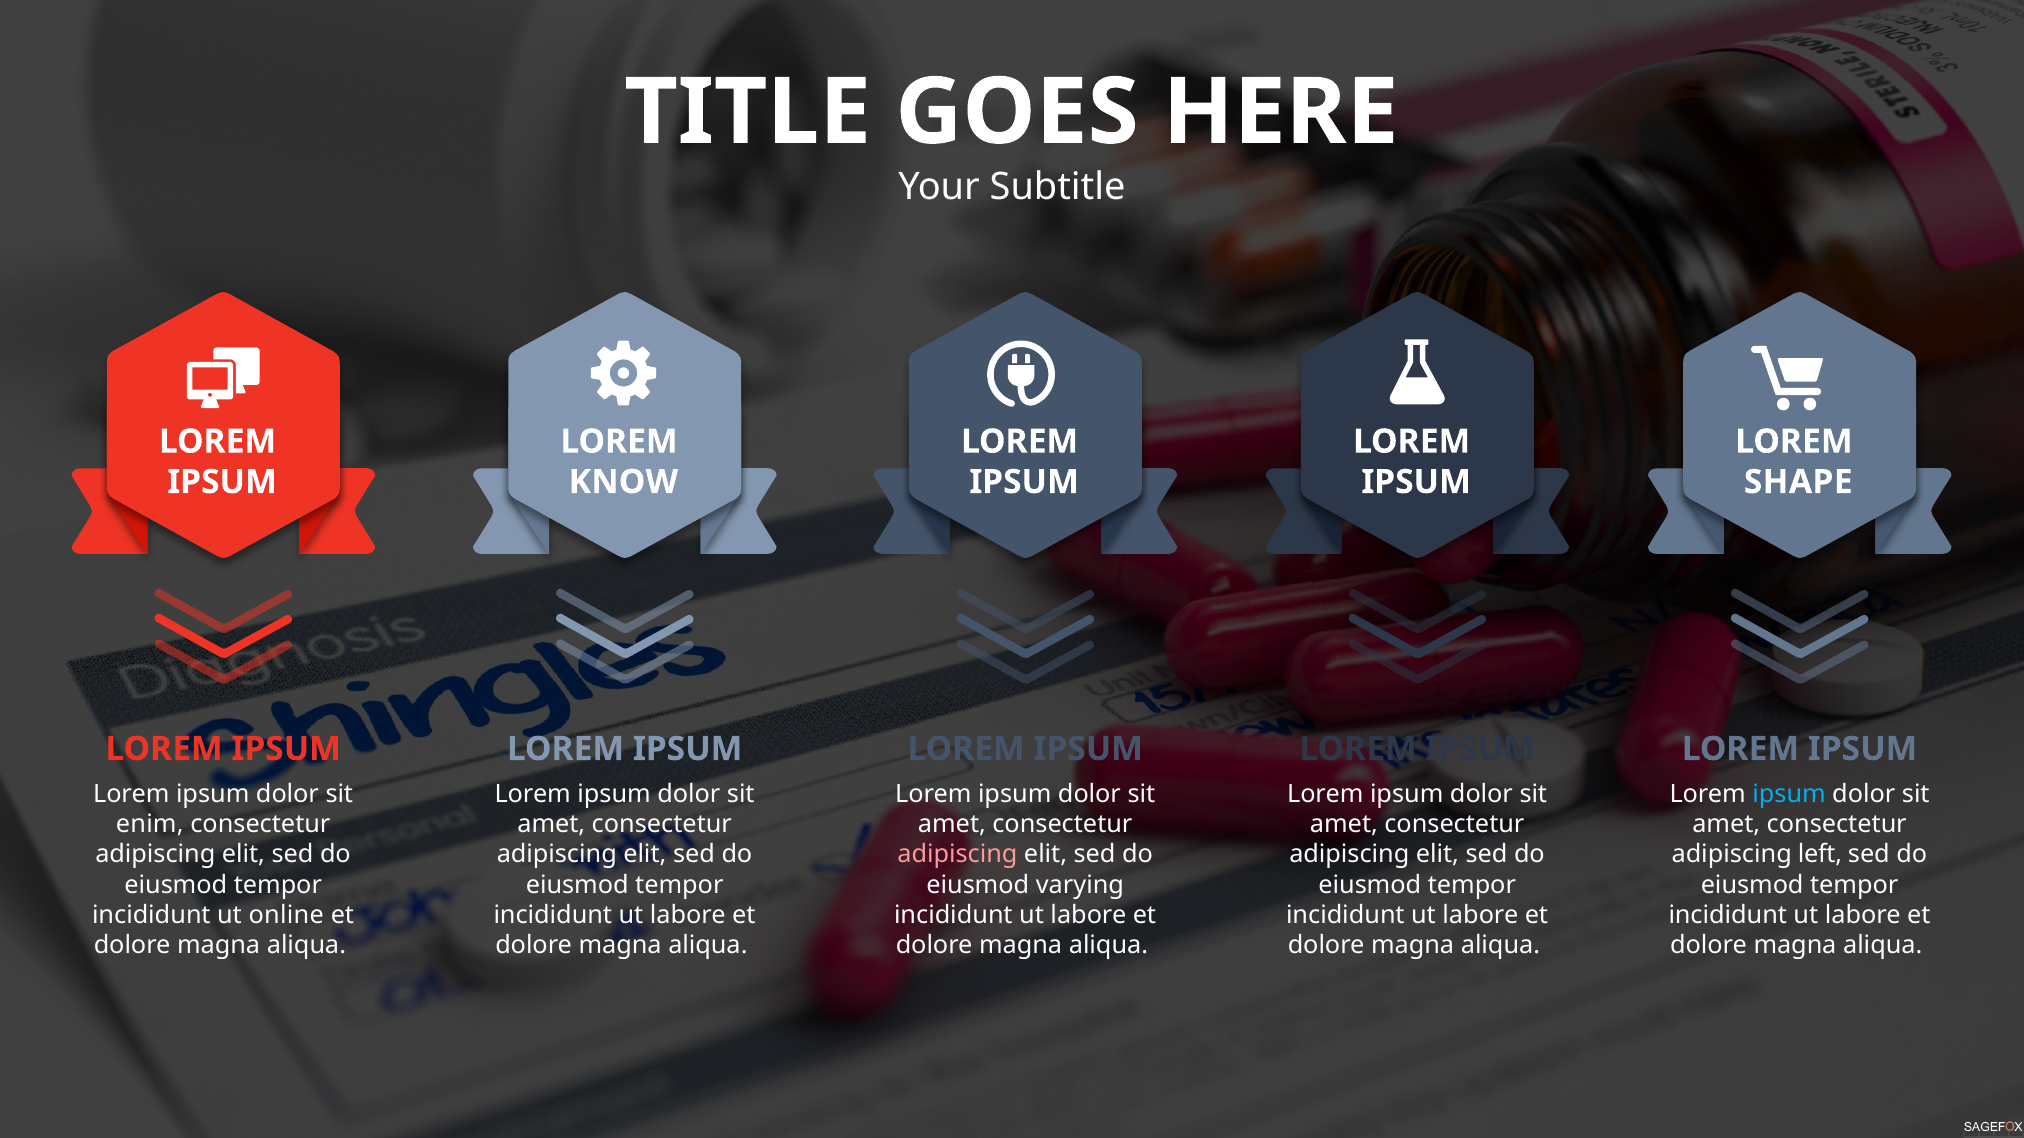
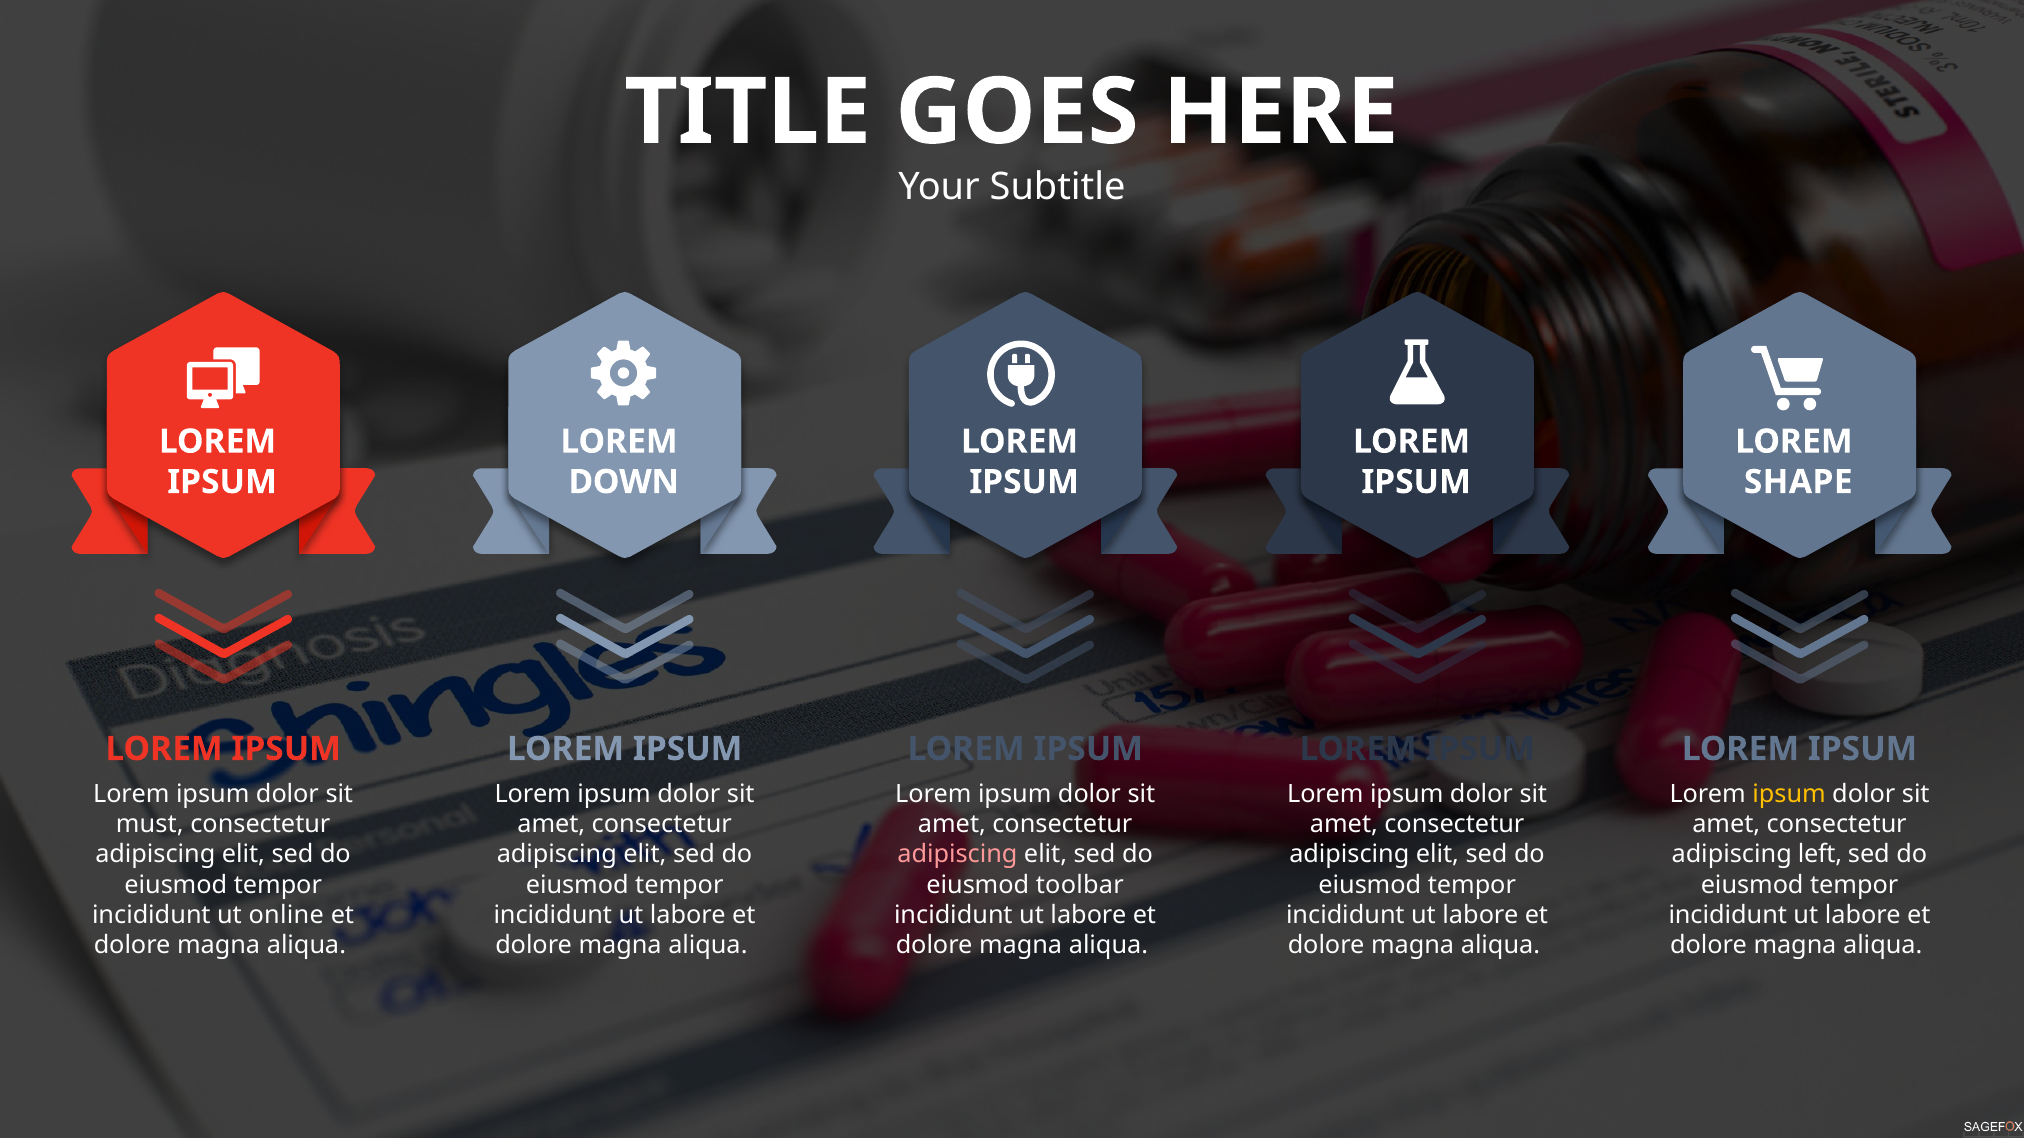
KNOW: KNOW -> DOWN
ipsum at (1789, 794) colour: light blue -> yellow
enim: enim -> must
varying: varying -> toolbar
